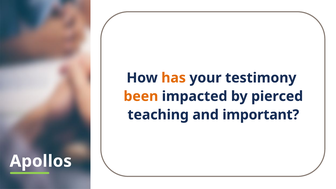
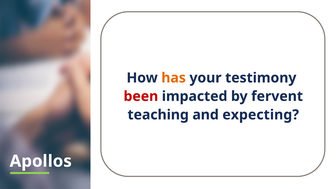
been colour: orange -> red
pierced: pierced -> fervent
important: important -> expecting
